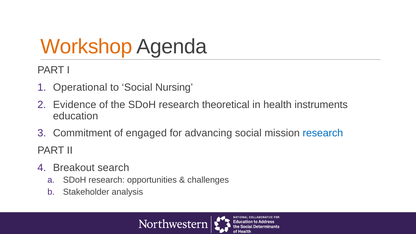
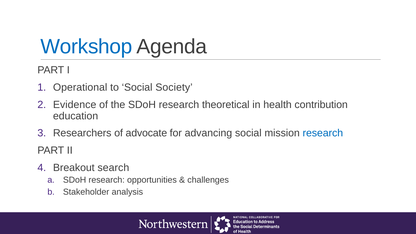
Workshop colour: orange -> blue
Nursing: Nursing -> Society
instruments: instruments -> contribution
Commitment: Commitment -> Researchers
engaged: engaged -> advocate
